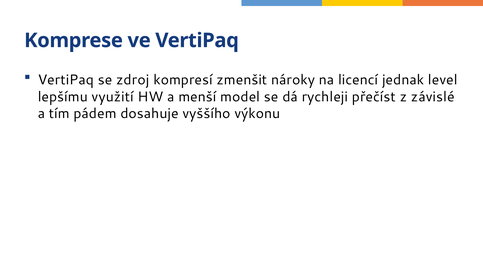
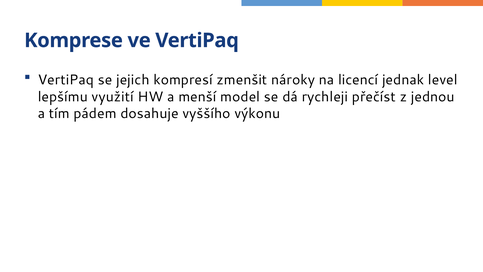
zdroj: zdroj -> jejich
závislé: závislé -> jednou
